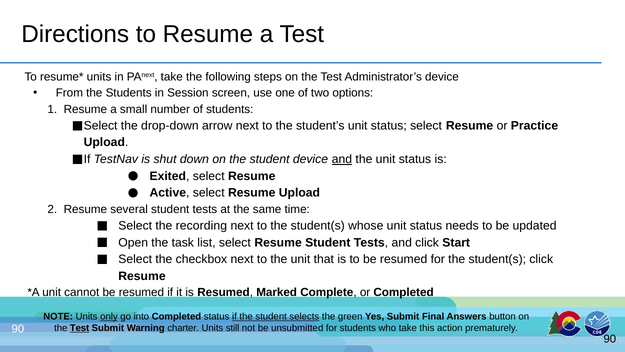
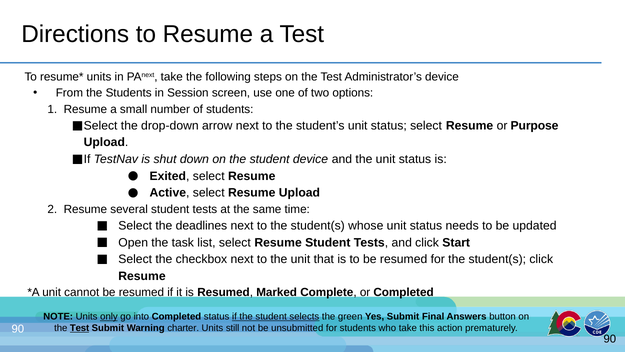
Practice: Practice -> Purpose
and at (342, 159) underline: present -> none
recording: recording -> deadlines
